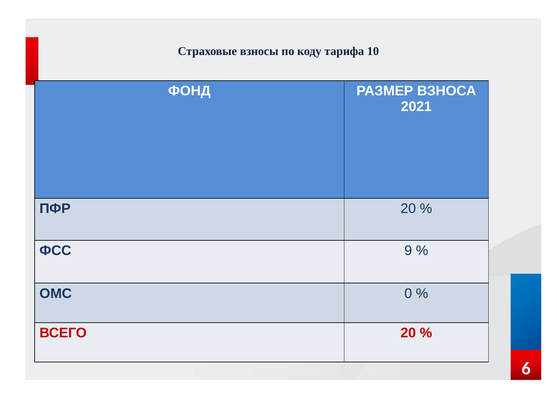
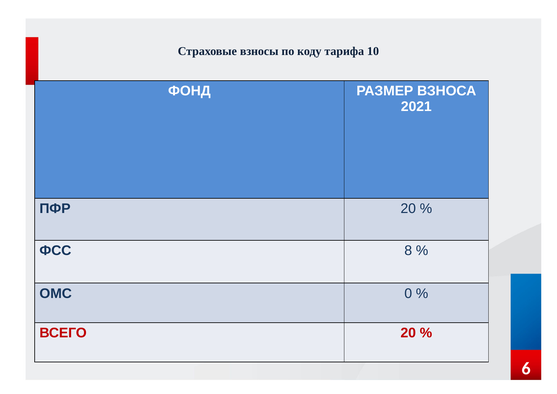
9: 9 -> 8
